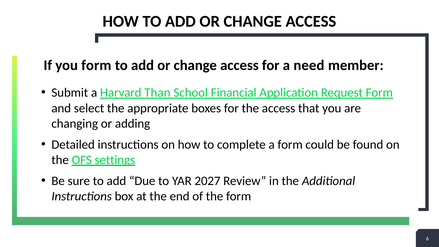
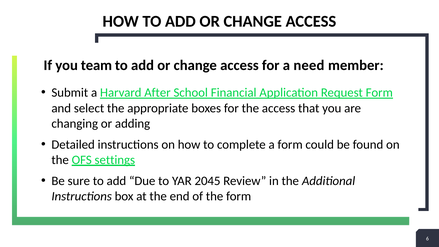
you form: form -> team
Than: Than -> After
2027: 2027 -> 2045
